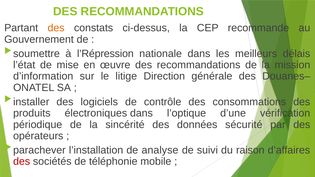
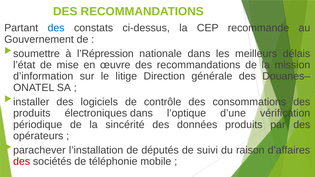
des at (56, 28) colour: orange -> blue
données sécurité: sécurité -> produits
analyse: analyse -> députés
